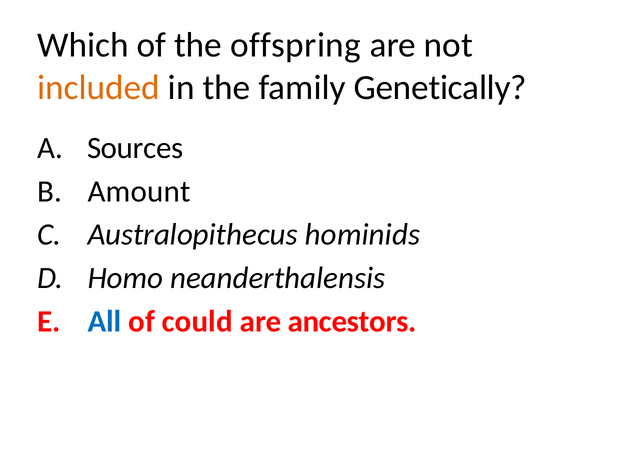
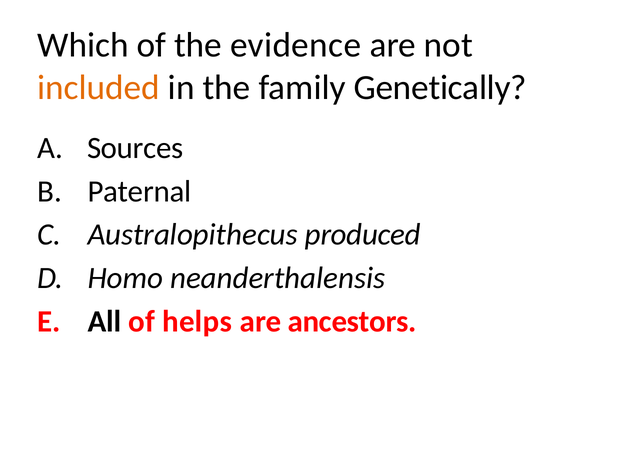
offspring: offspring -> evidence
Amount: Amount -> Paternal
hominids: hominids -> produced
All colour: blue -> black
could: could -> helps
